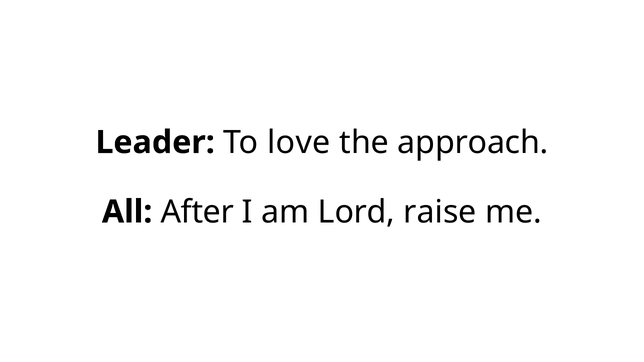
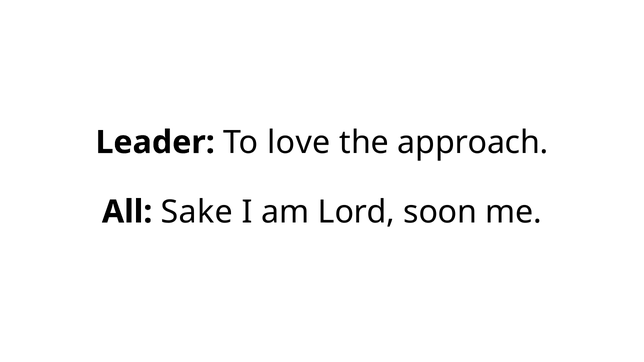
After: After -> Sake
raise: raise -> soon
